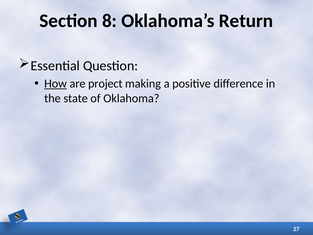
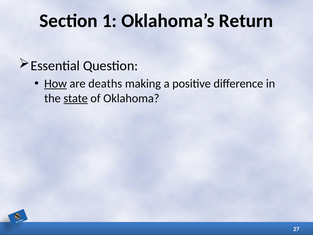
8: 8 -> 1
project: project -> deaths
state underline: none -> present
